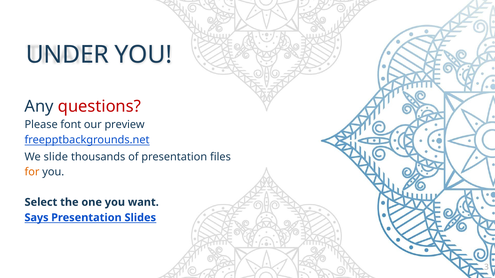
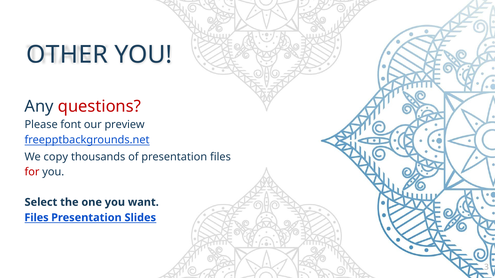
UNDER: UNDER -> OTHER
slide: slide -> copy
for colour: orange -> red
Says at (37, 218): Says -> Files
